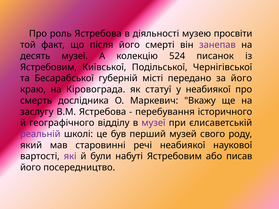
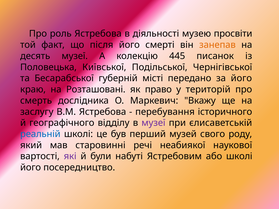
занепав colour: purple -> orange
524: 524 -> 445
Ястребовим at (48, 67): Ястребовим -> Половецька
Кіровограда: Кіровограда -> Розташовані
статуї: статуї -> право
у неабиякої: неабиякої -> територій
реальній colour: purple -> blue
або писав: писав -> школі
